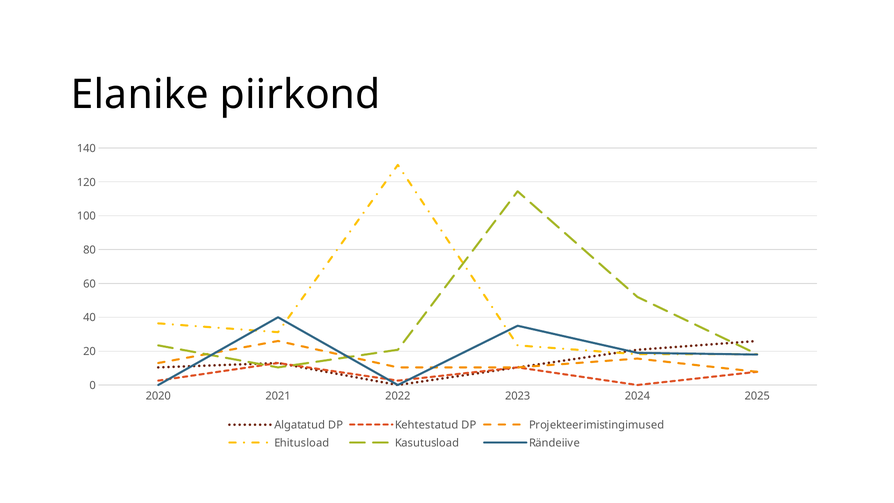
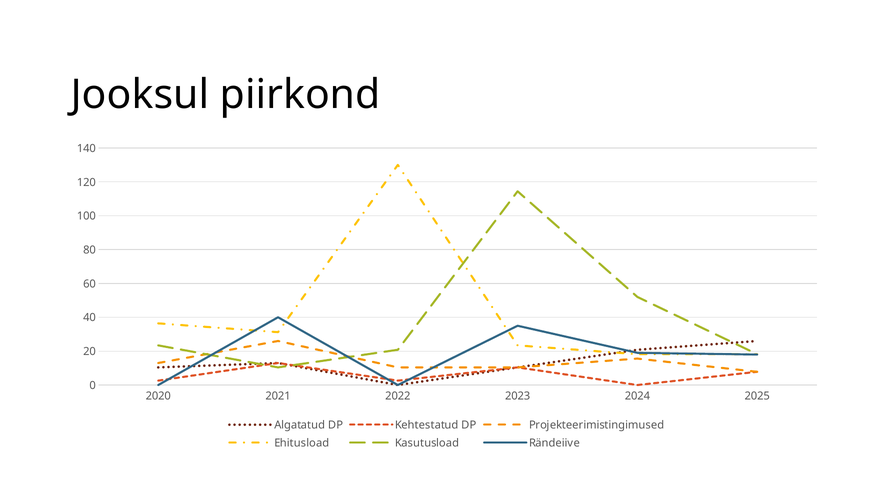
Elanike: Elanike -> Jooksul
